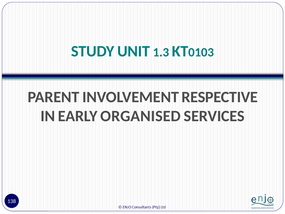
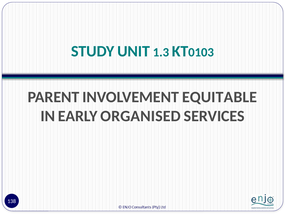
RESPECTIVE: RESPECTIVE -> EQUITABLE
